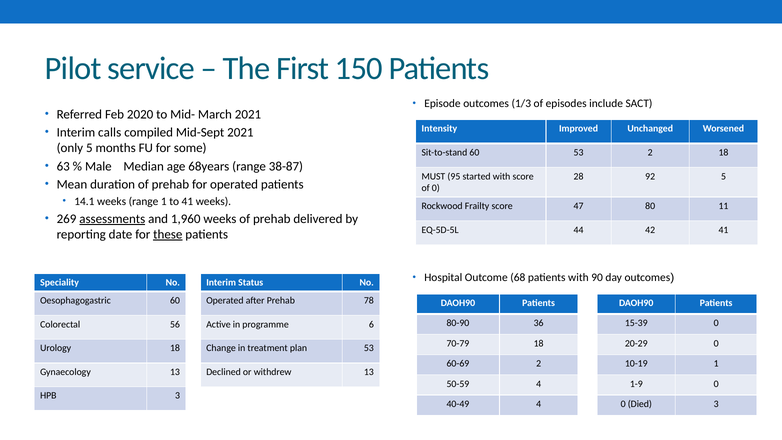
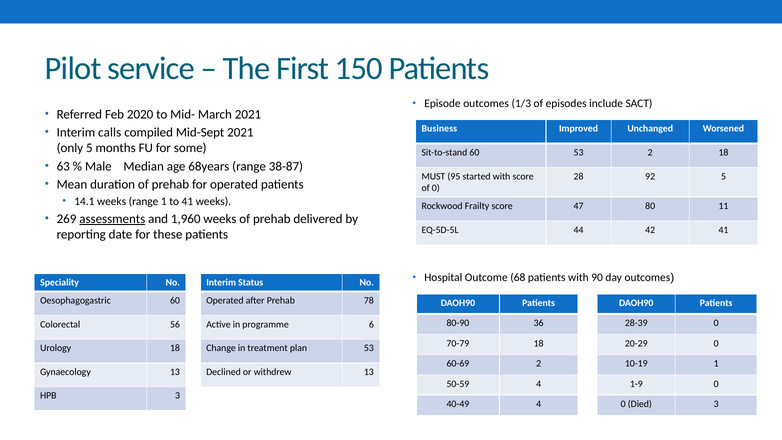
Intensity: Intensity -> Business
these underline: present -> none
15-39: 15-39 -> 28-39
